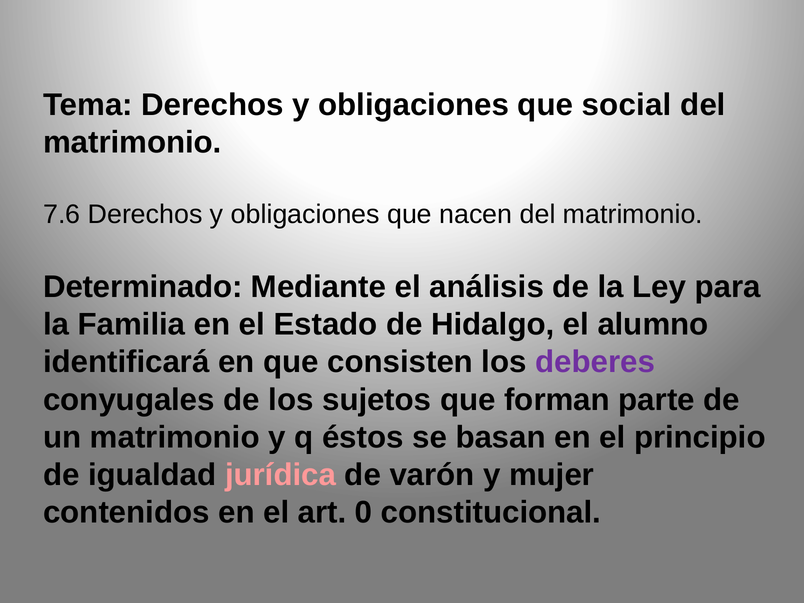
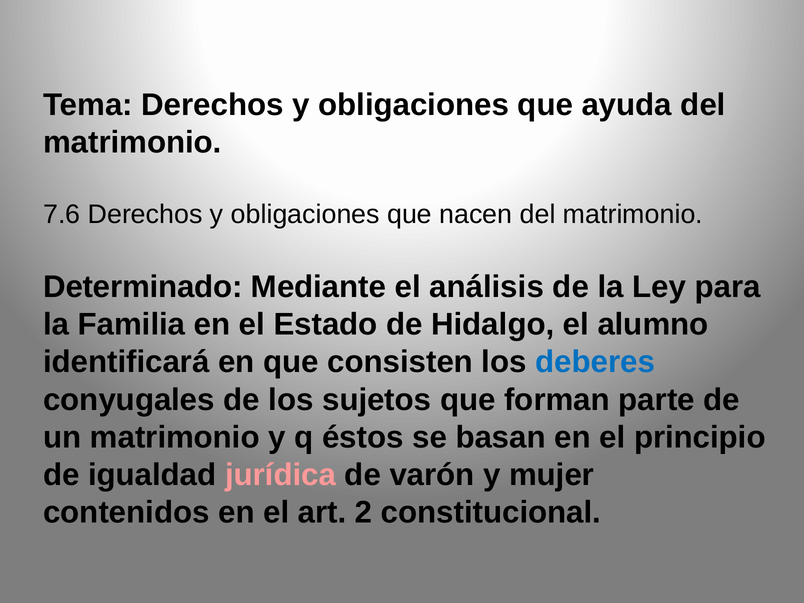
social: social -> ayuda
deberes colour: purple -> blue
0: 0 -> 2
